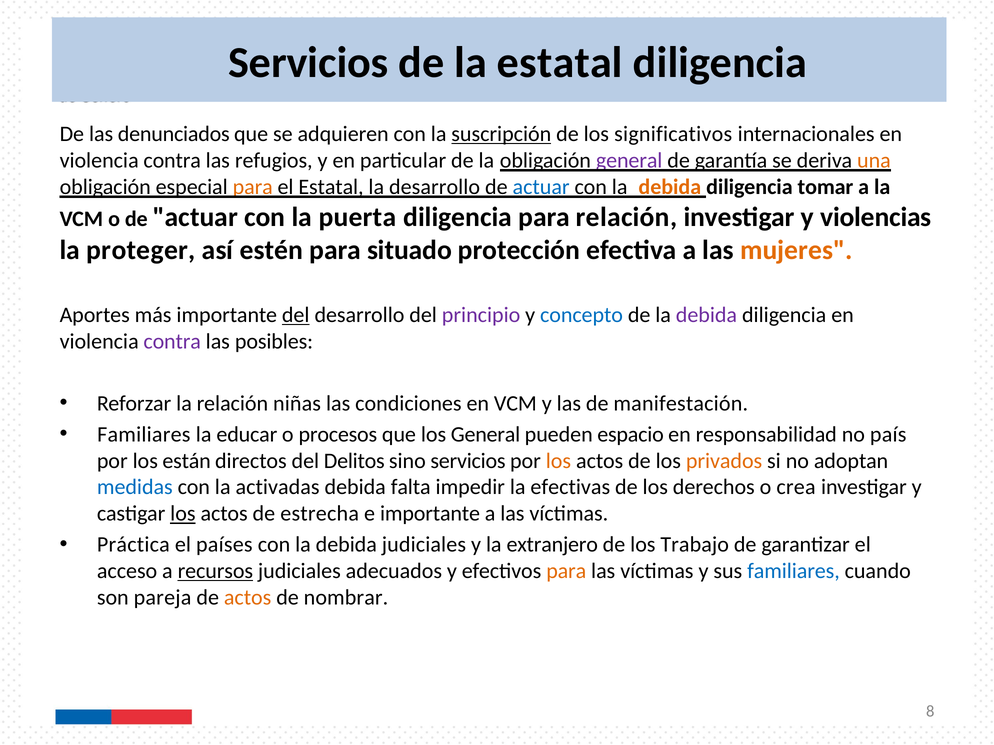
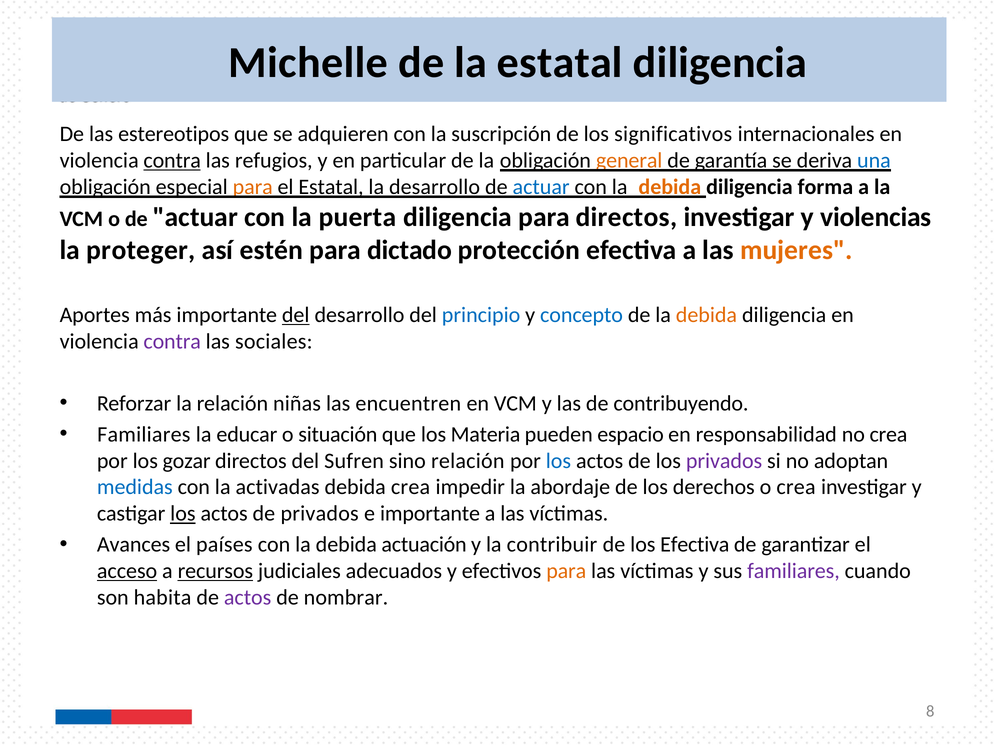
Servicios at (308, 63): Servicios -> Michelle
denunciados: denunciados -> estereotipos
suscripción underline: present -> none
contra at (172, 161) underline: none -> present
general at (629, 161) colour: purple -> orange
una colour: orange -> blue
tomar: tomar -> forma
para relación: relación -> directos
situado: situado -> dictado
principio colour: purple -> blue
debida at (706, 315) colour: purple -> orange
posibles: posibles -> sociales
condiciones: condiciones -> encuentren
manifestación: manifestación -> contribuyendo
procesos: procesos -> situación
los General: General -> Materia
no país: país -> crea
están: están -> gozar
Delitos: Delitos -> Sufren
sino servicios: servicios -> relación
los at (558, 461) colour: orange -> blue
privados at (724, 461) colour: orange -> purple
debida falta: falta -> crea
efectivas: efectivas -> abordaje
de estrecha: estrecha -> privados
Práctica: Práctica -> Avances
debida judiciales: judiciales -> actuación
extranjero: extranjero -> contribuir
los Trabajo: Trabajo -> Efectiva
acceso underline: none -> present
familiares at (793, 571) colour: blue -> purple
pareja: pareja -> habita
actos at (248, 598) colour: orange -> purple
